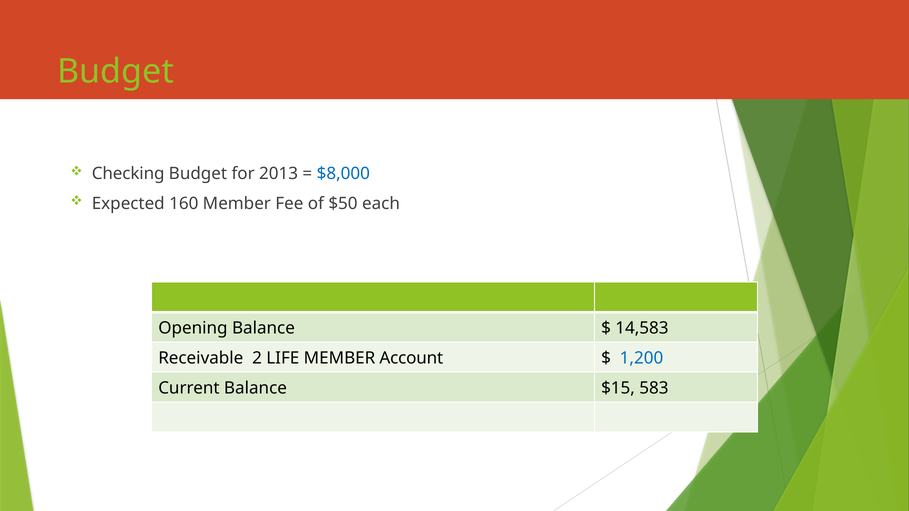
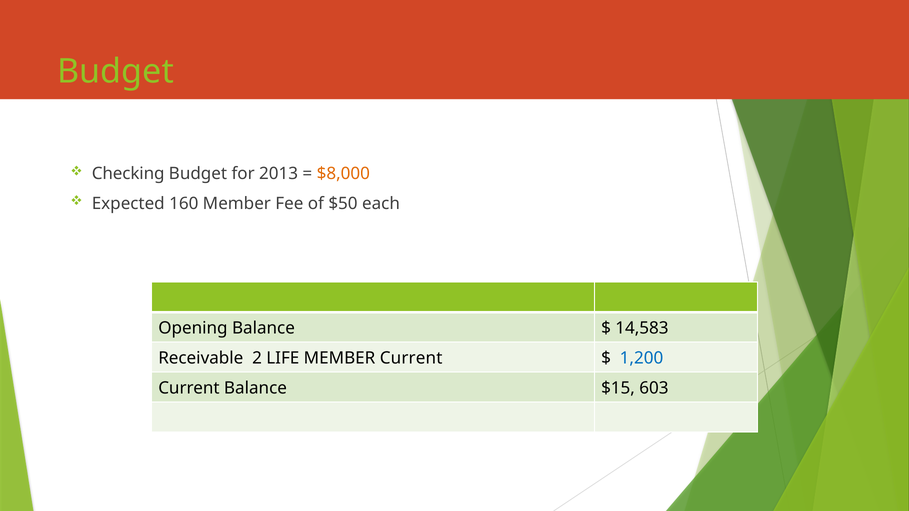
$8,000 colour: blue -> orange
MEMBER Account: Account -> Current
583: 583 -> 603
